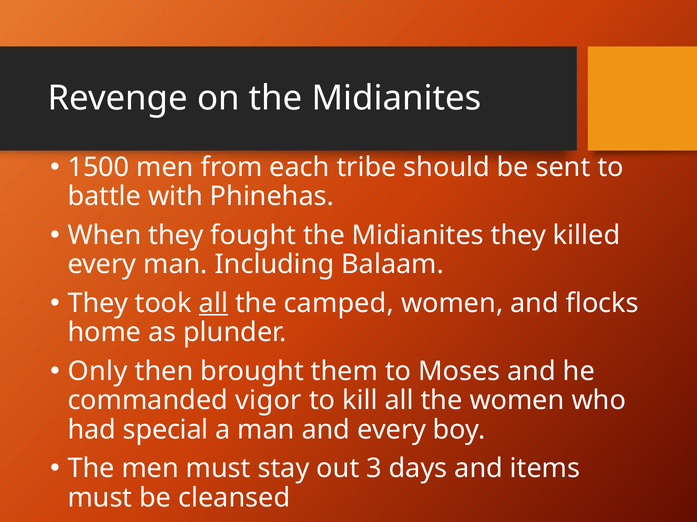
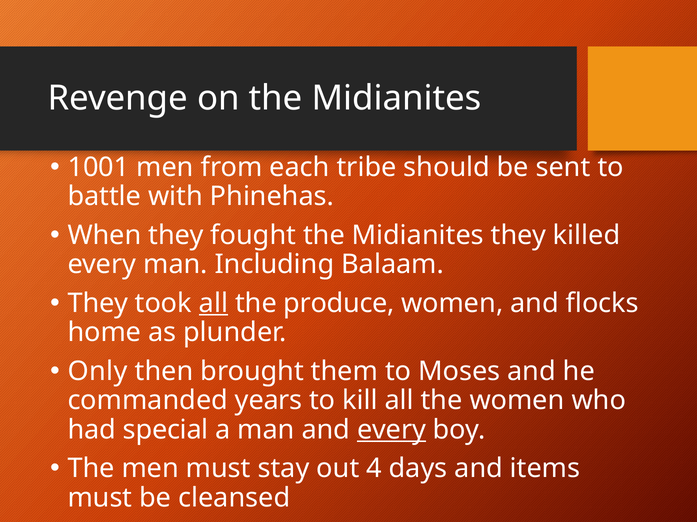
1500: 1500 -> 1001
camped: camped -> produce
vigor: vigor -> years
every at (392, 430) underline: none -> present
3: 3 -> 4
